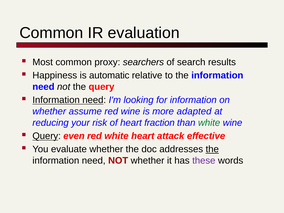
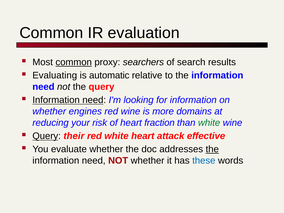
common at (74, 62) underline: none -> present
Happiness: Happiness -> Evaluating
assume: assume -> engines
adapted: adapted -> domains
even: even -> their
these colour: purple -> blue
